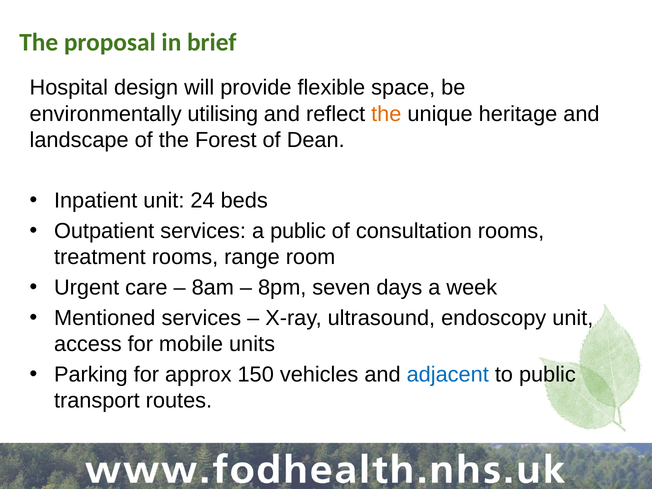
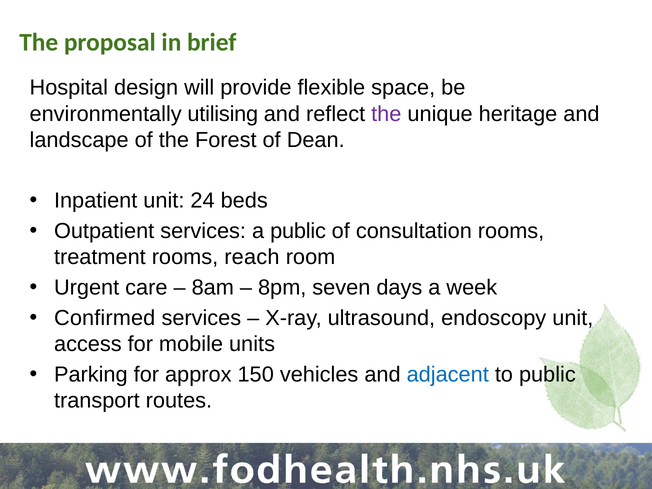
the at (386, 114) colour: orange -> purple
range: range -> reach
Mentioned: Mentioned -> Confirmed
